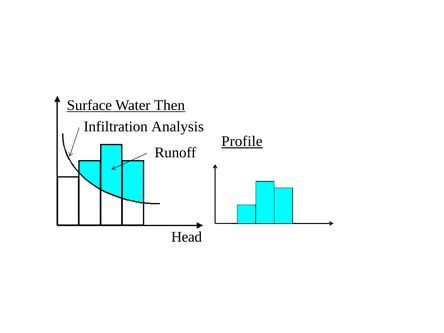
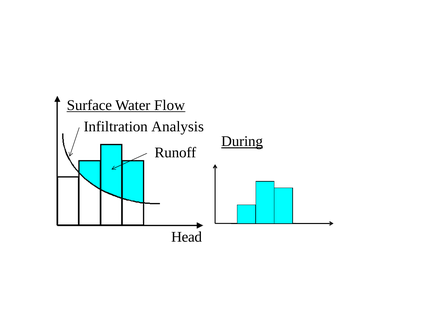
Then: Then -> Flow
Profile: Profile -> During
